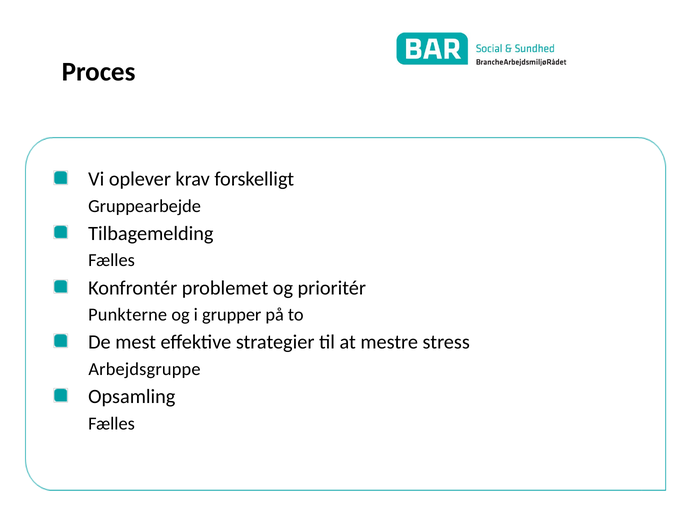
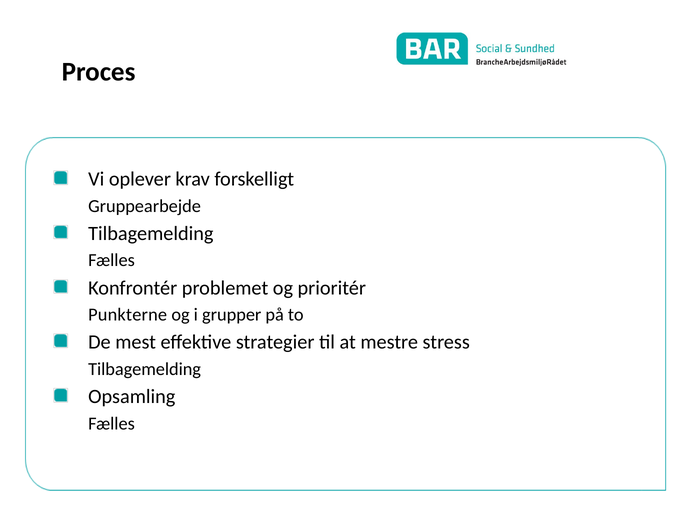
Arbejdsgruppe at (144, 369): Arbejdsgruppe -> Tilbagemelding
